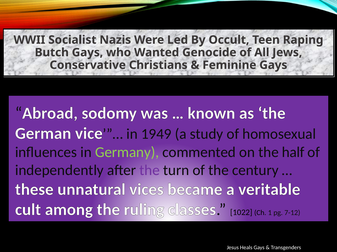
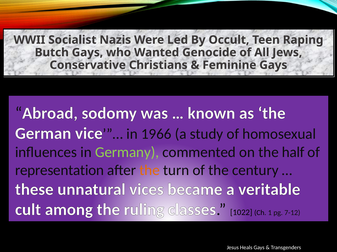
1949: 1949 -> 1966
independently: independently -> representation
the at (150, 171) colour: purple -> orange
